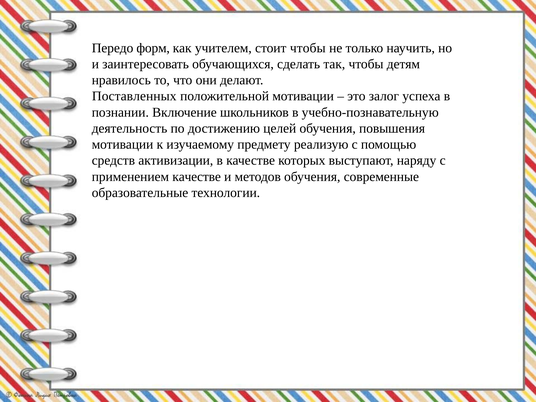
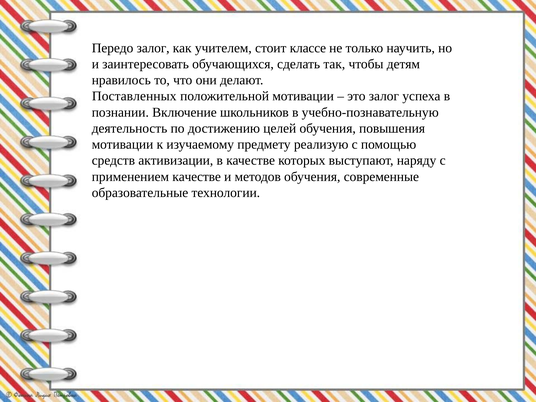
Передо форм: форм -> залог
стоит чтобы: чтобы -> классе
